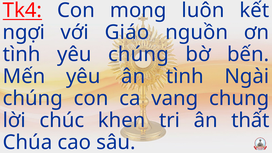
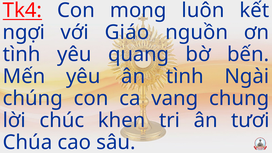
yêu chúng: chúng -> quang
thất: thất -> tươi
